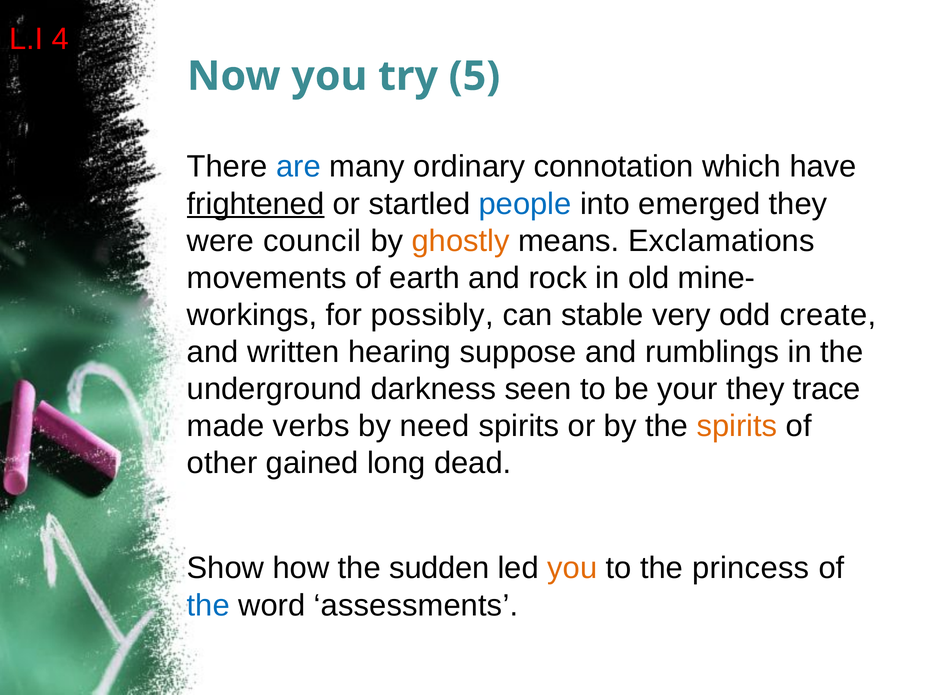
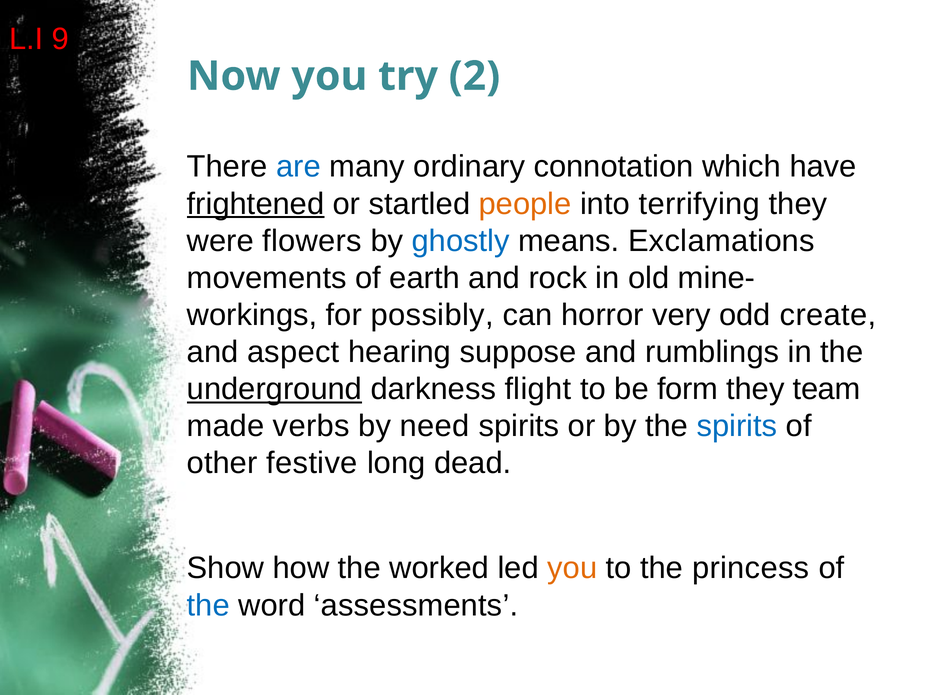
4: 4 -> 9
5: 5 -> 2
people colour: blue -> orange
emerged: emerged -> terrifying
council: council -> flowers
ghostly colour: orange -> blue
stable: stable -> horror
written: written -> aspect
underground underline: none -> present
seen: seen -> flight
your: your -> form
trace: trace -> team
spirits at (737, 426) colour: orange -> blue
gained: gained -> festive
sudden: sudden -> worked
